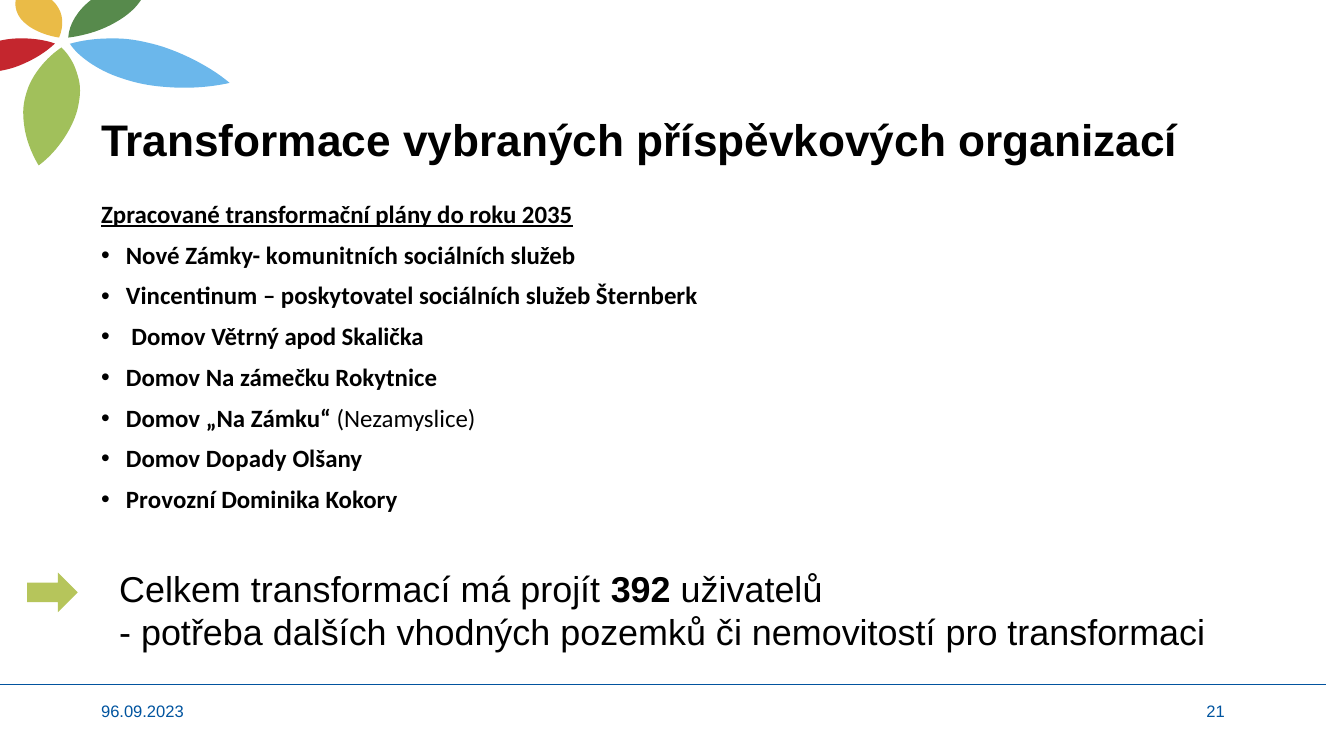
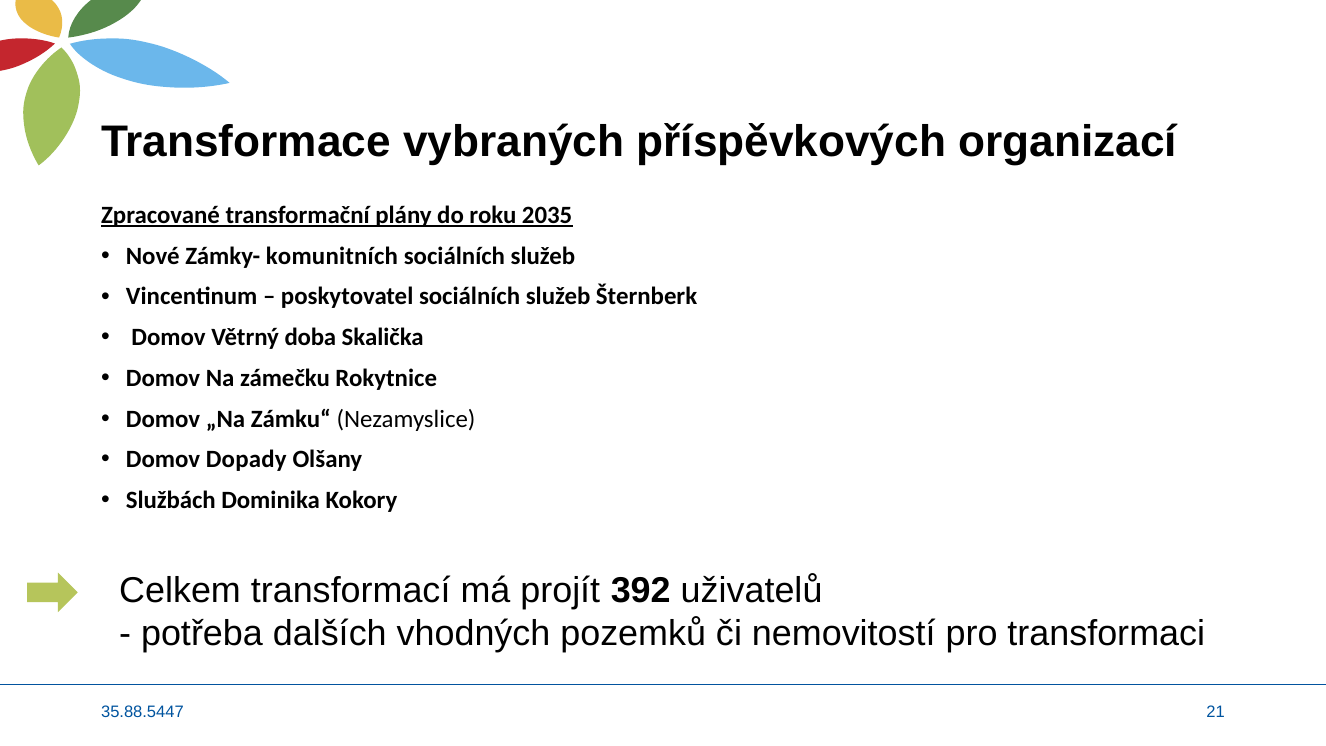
apod: apod -> doba
Provozní: Provozní -> Službách
96.09.2023: 96.09.2023 -> 35.88.5447
